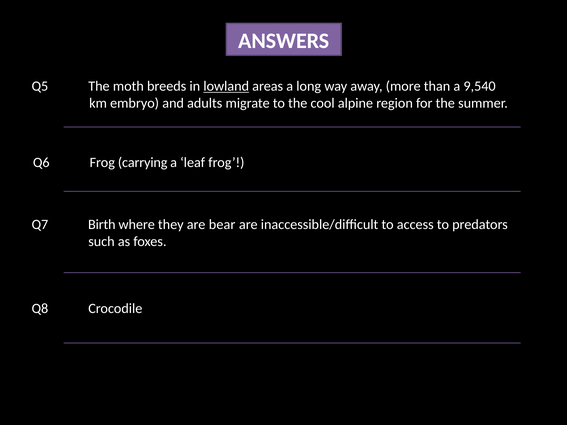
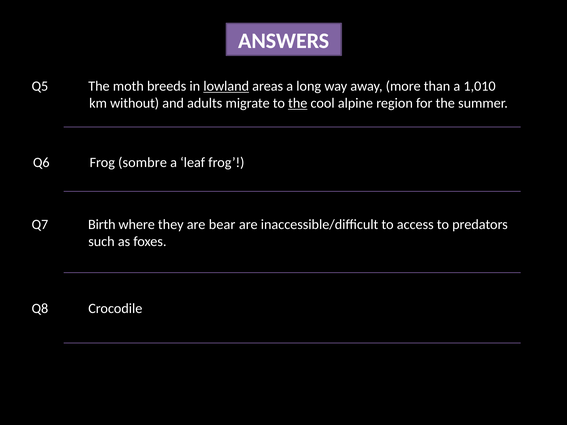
9,540: 9,540 -> 1,010
embryo: embryo -> without
the at (298, 103) underline: none -> present
carrying: carrying -> sombre
